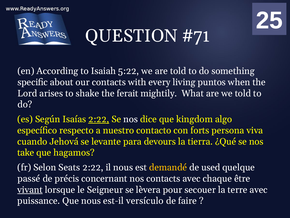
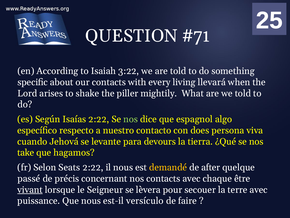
5:22: 5:22 -> 3:22
puntos: puntos -> llevará
ferait: ferait -> piller
2:22 at (99, 119) underline: present -> none
nos at (131, 119) colour: white -> light green
kingdom: kingdom -> espagnol
forts: forts -> does
used: used -> after
